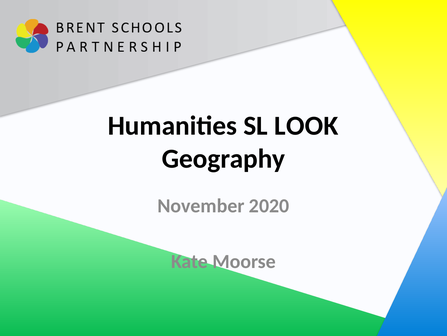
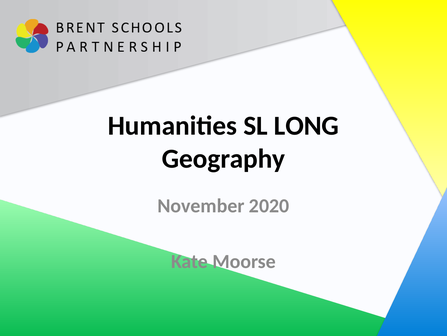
LOOK: LOOK -> LONG
